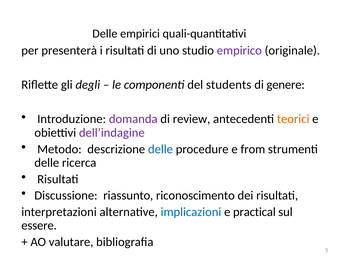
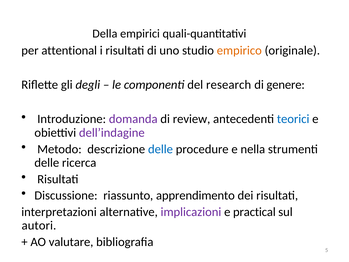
Delle at (105, 34): Delle -> Della
presenterà: presenterà -> attentional
empirico colour: purple -> orange
students: students -> research
teorici colour: orange -> blue
from: from -> nella
riconoscimento: riconoscimento -> apprendimento
implicazioni colour: blue -> purple
essere: essere -> autori
